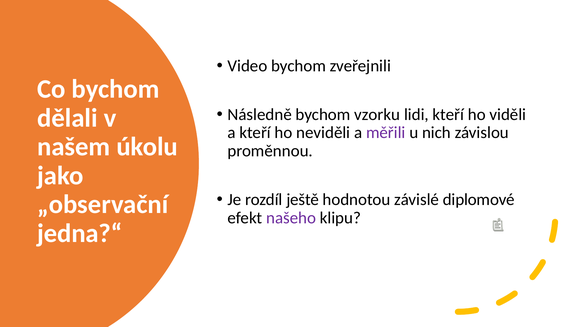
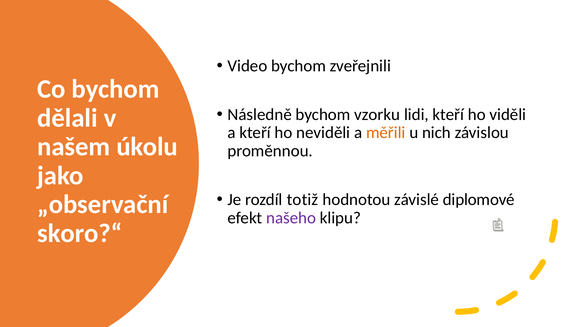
měřili colour: purple -> orange
ještě: ještě -> totiž
jedna?“: jedna?“ -> skoro?“
